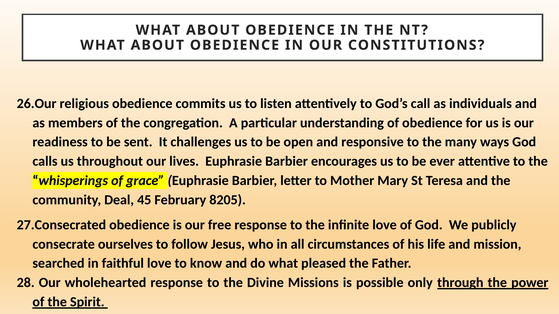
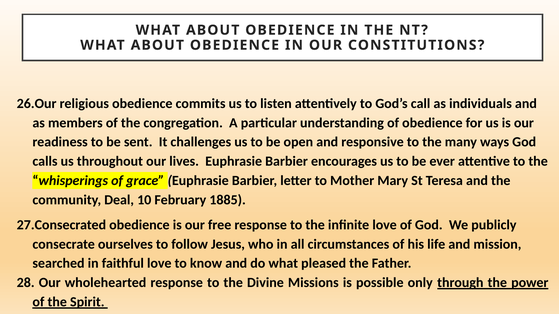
45: 45 -> 10
8205: 8205 -> 1885
